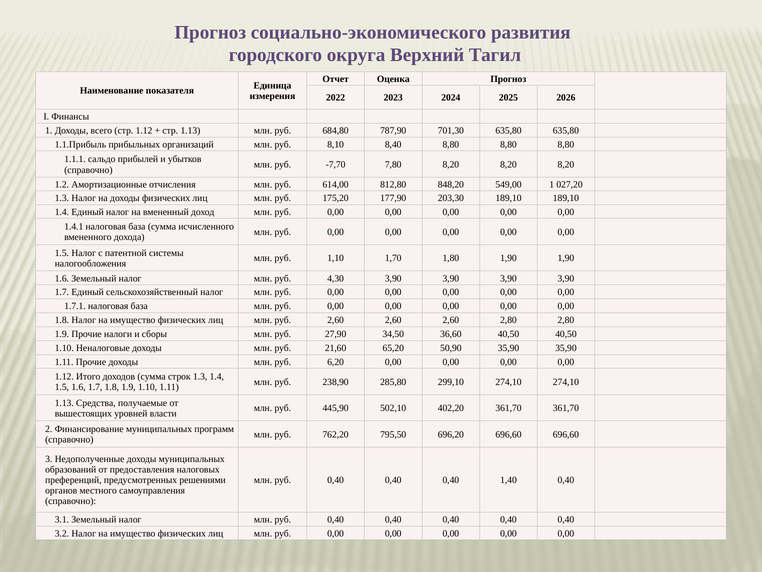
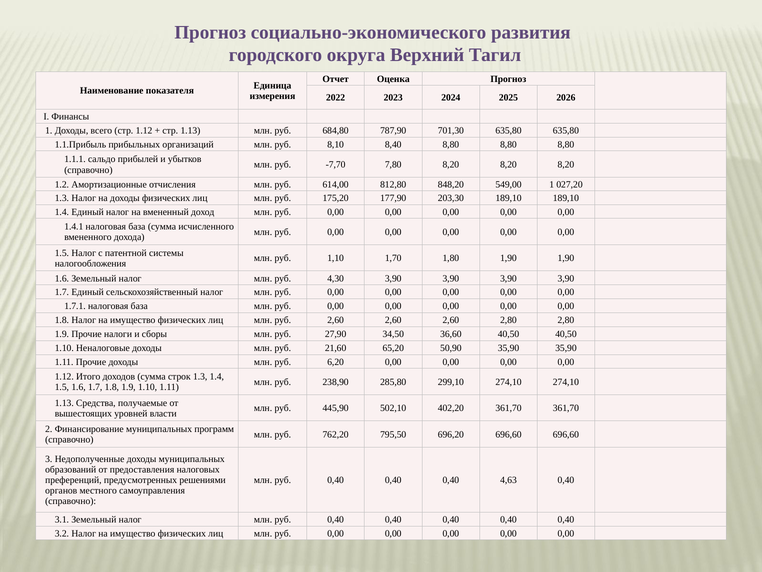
1,40: 1,40 -> 4,63
